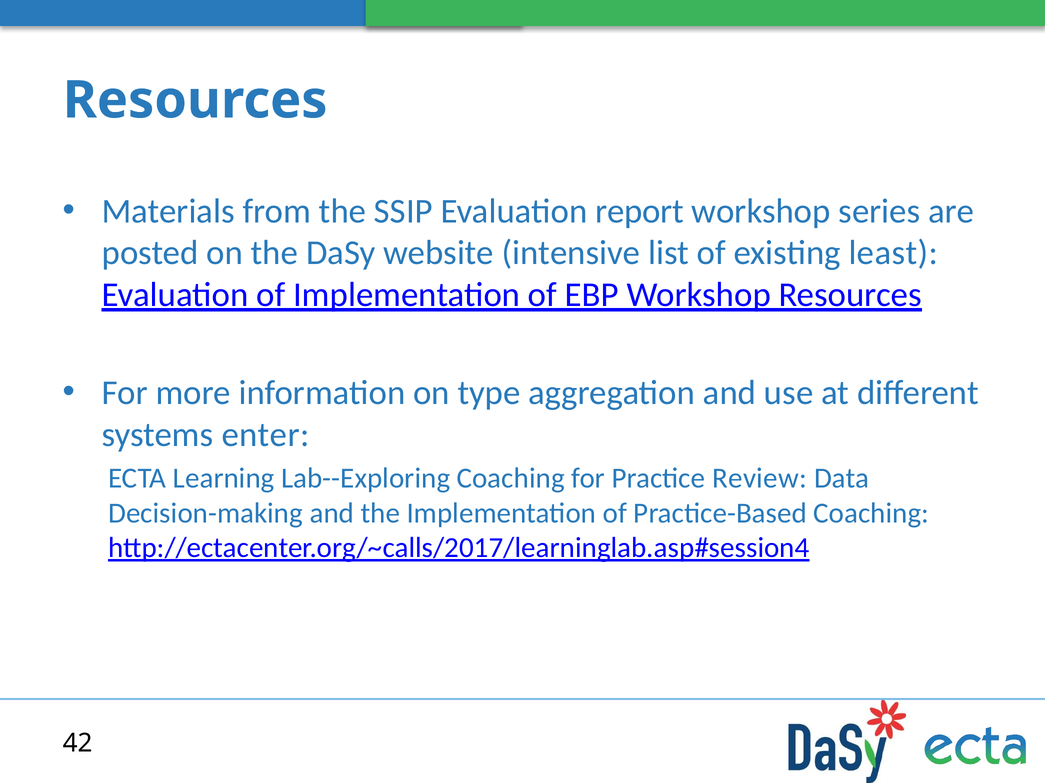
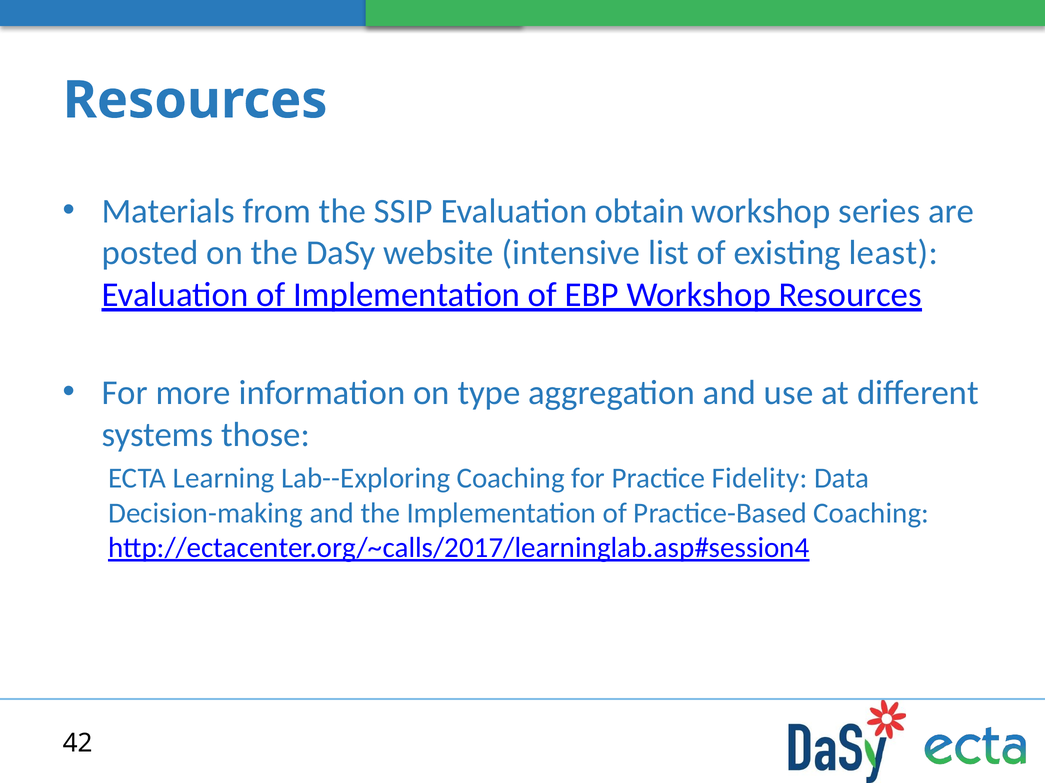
report: report -> obtain
enter: enter -> those
Review: Review -> Fidelity
